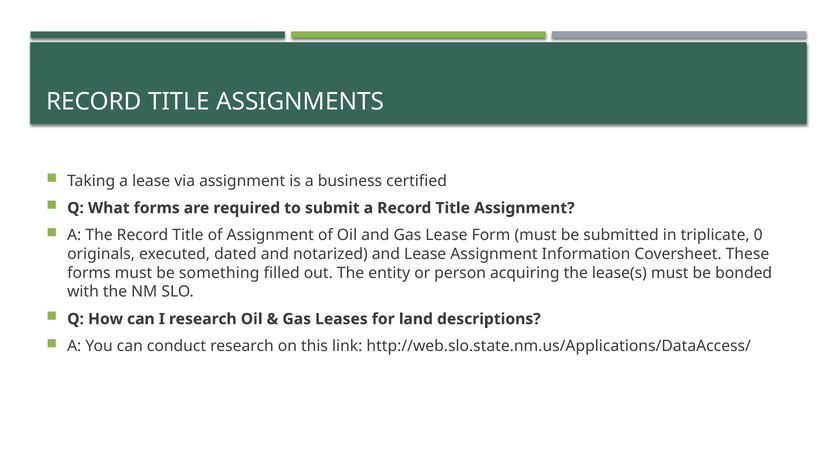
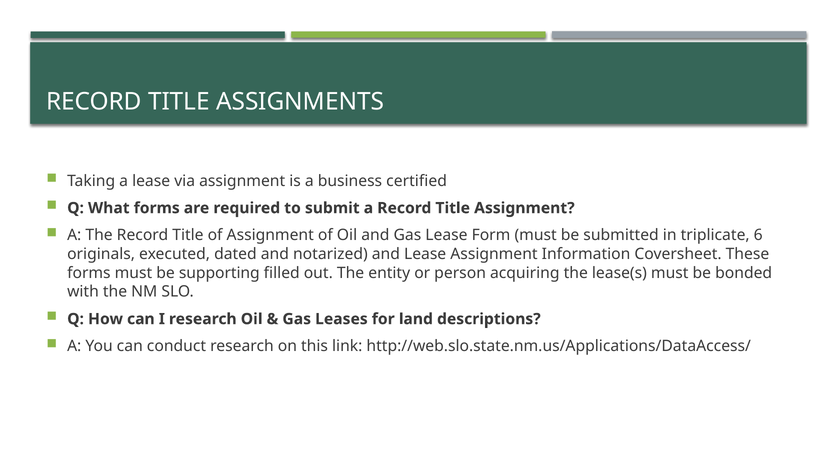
0: 0 -> 6
something: something -> supporting
